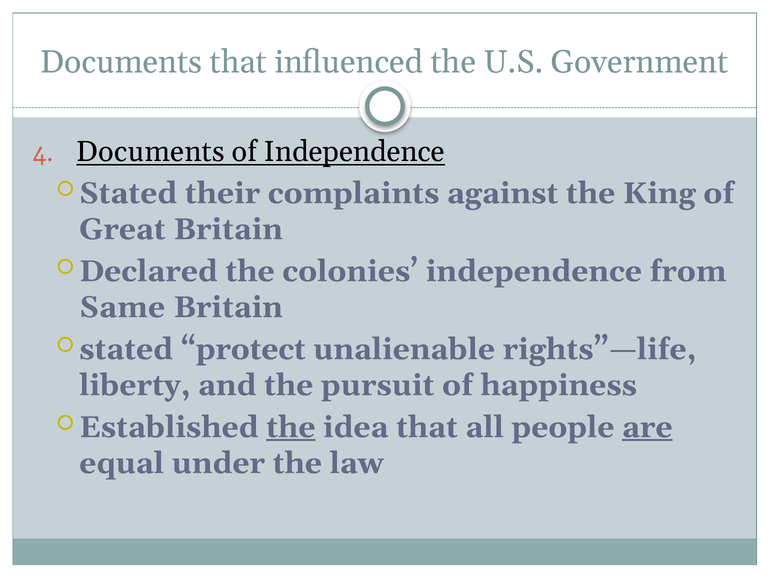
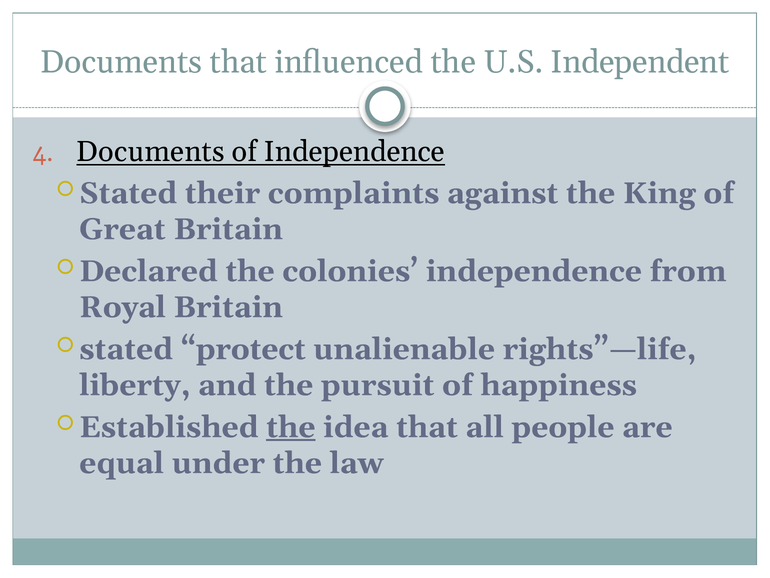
Government: Government -> Independent
Same: Same -> Royal
are underline: present -> none
